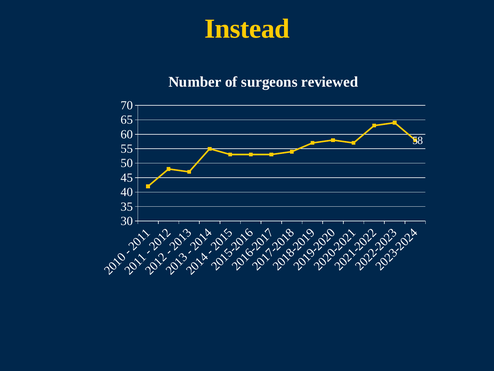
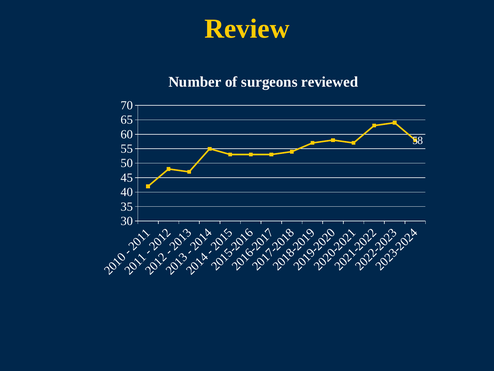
Instead: Instead -> Review
